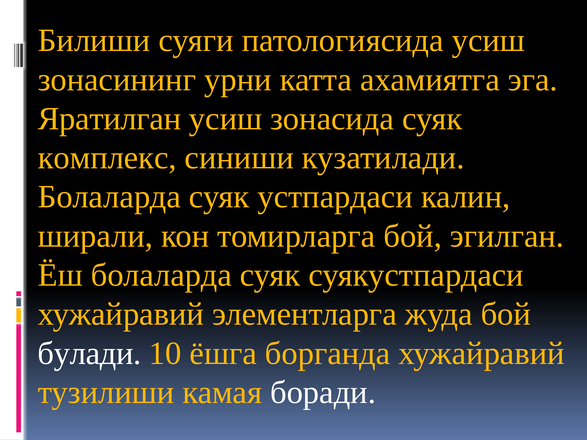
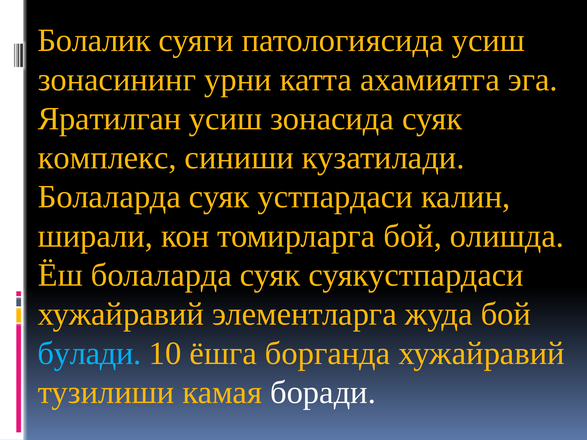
Билиши: Билиши -> Болалик
эгилган: эгилган -> олишда
булади colour: white -> light blue
